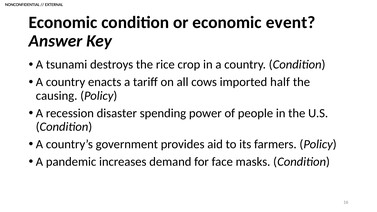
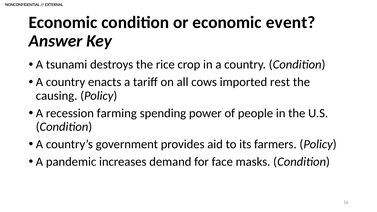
half: half -> rest
disaster: disaster -> farming
